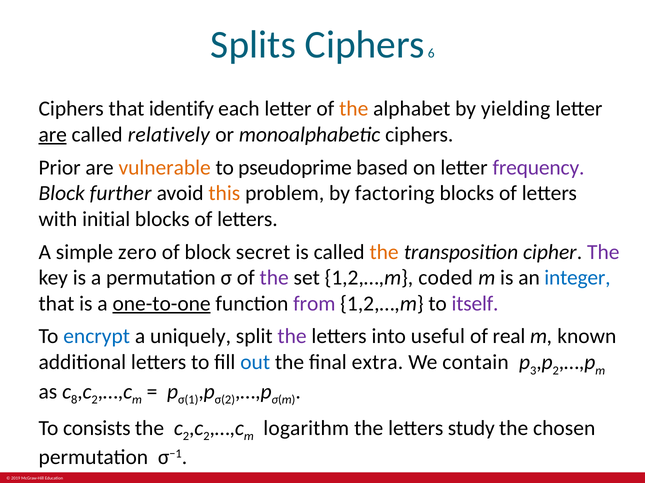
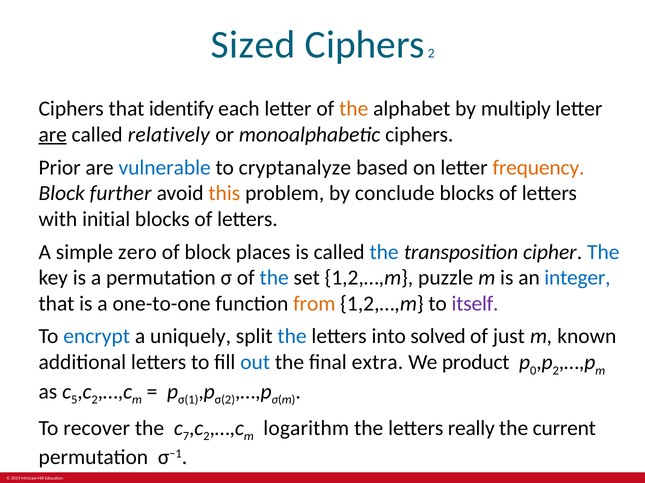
Splits: Splits -> Sized
Ciphers 6: 6 -> 2
yielding: yielding -> multiply
vulnerable colour: orange -> blue
pseudoprime: pseudoprime -> cryptanalyze
frequency colour: purple -> orange
factoring: factoring -> conclude
secret: secret -> places
the at (384, 252) colour: orange -> blue
The at (603, 252) colour: purple -> blue
the at (274, 278) colour: purple -> blue
coded: coded -> puzzle
one-to-one underline: present -> none
from colour: purple -> orange
the at (292, 337) colour: purple -> blue
useful: useful -> solved
real: real -> just
contain: contain -> product
3: 3 -> 0
8: 8 -> 5
consists: consists -> recover
2 at (186, 437): 2 -> 7
study: study -> really
chosen: chosen -> current
